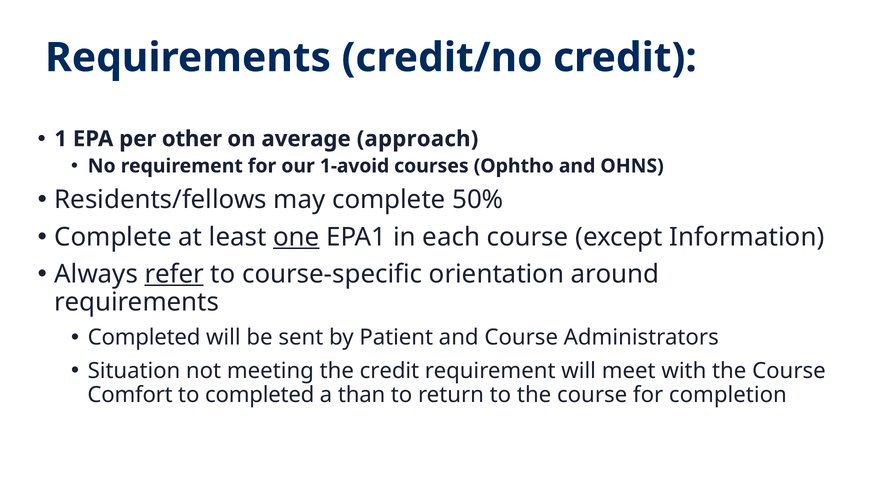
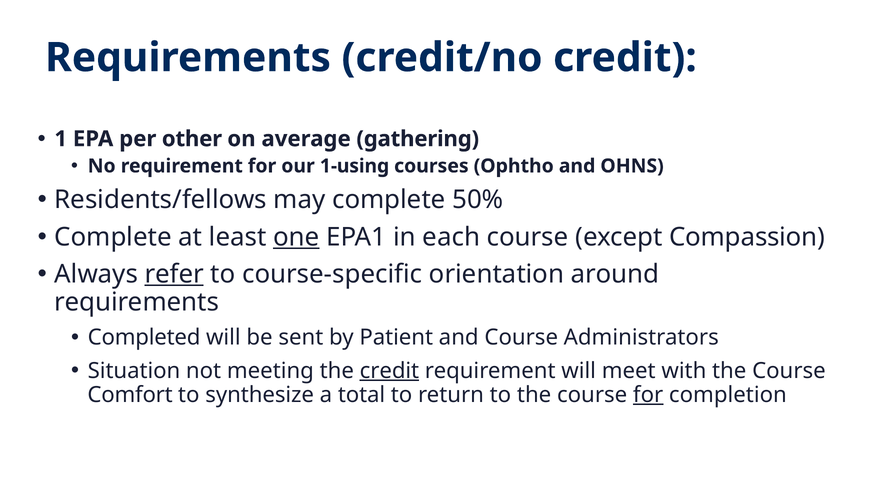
approach: approach -> gathering
1-avoid: 1-avoid -> 1-using
Information: Information -> Compassion
credit at (389, 371) underline: none -> present
to completed: completed -> synthesize
than: than -> total
for at (648, 395) underline: none -> present
